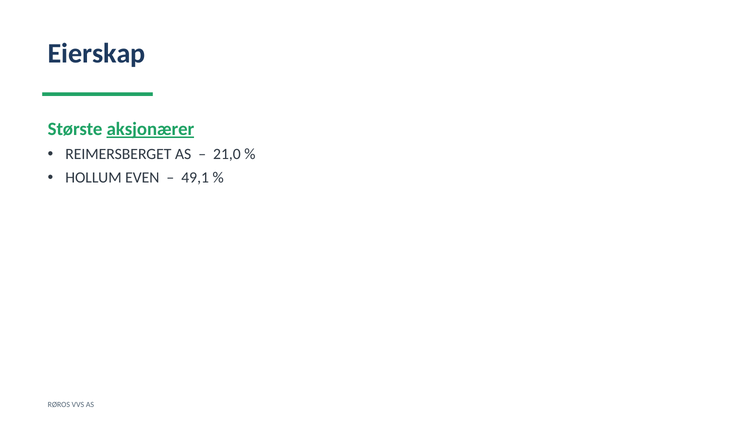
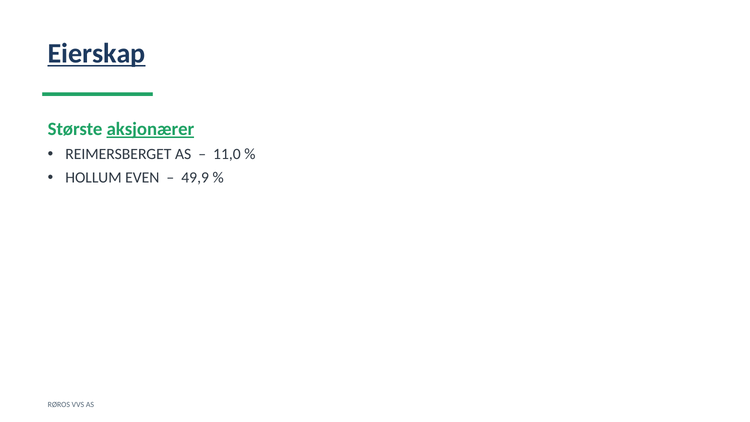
Eierskap underline: none -> present
21,0: 21,0 -> 11,0
49,1: 49,1 -> 49,9
